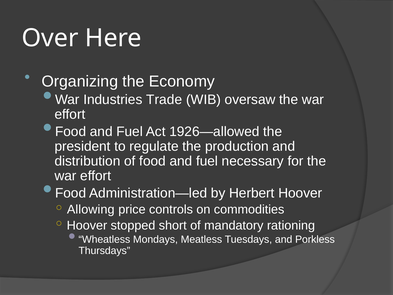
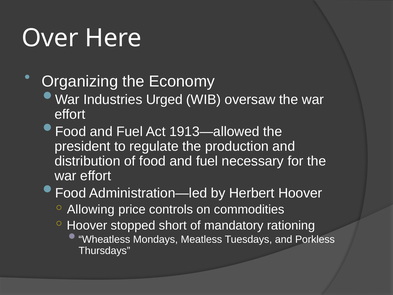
Trade: Trade -> Urged
1926—allowed: 1926—allowed -> 1913—allowed
